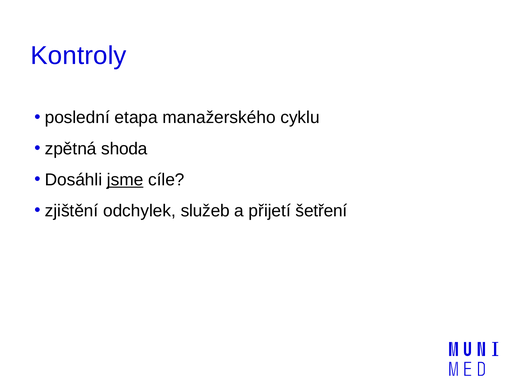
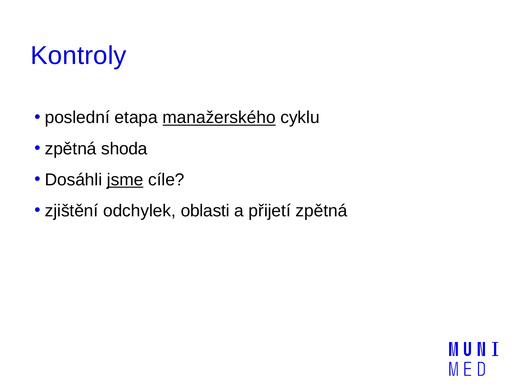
manažerského underline: none -> present
služeb: služeb -> oblasti
přijetí šetření: šetření -> zpětná
